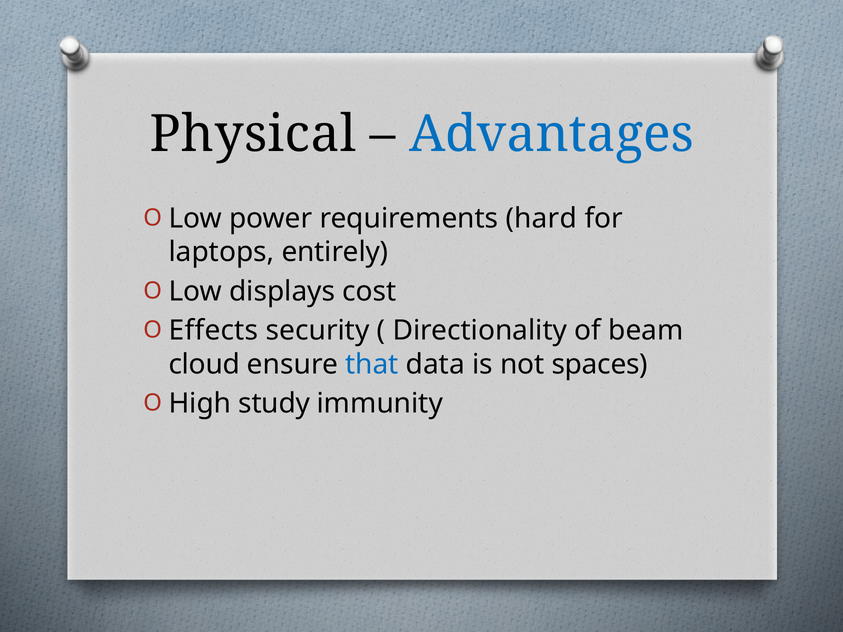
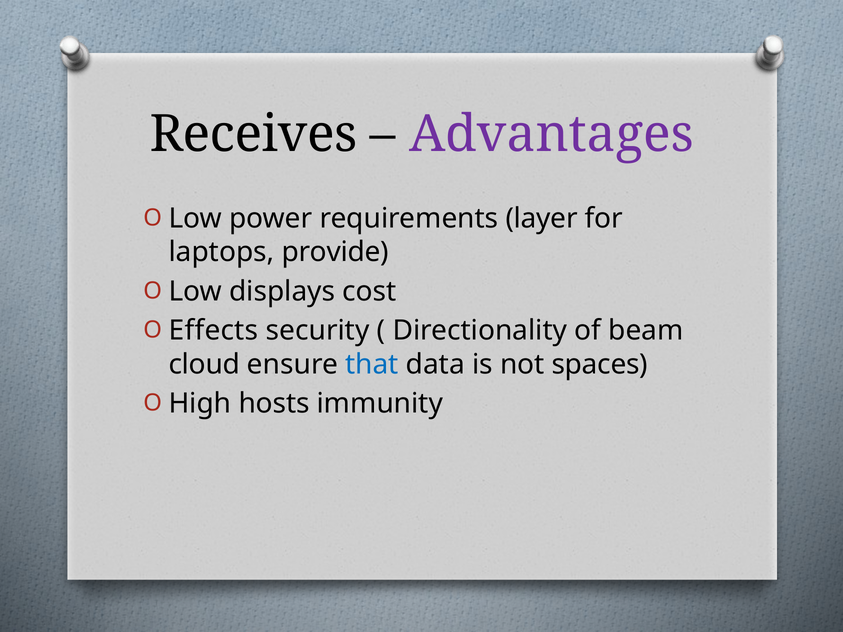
Physical: Physical -> Receives
Advantages colour: blue -> purple
hard: hard -> layer
entirely: entirely -> provide
study: study -> hosts
